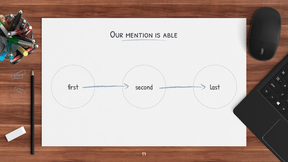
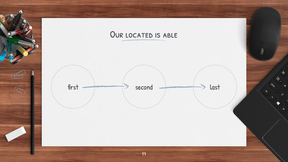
mention: mention -> located
